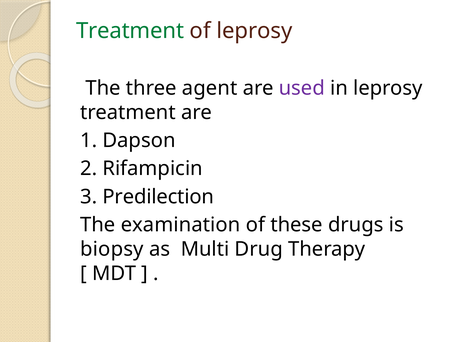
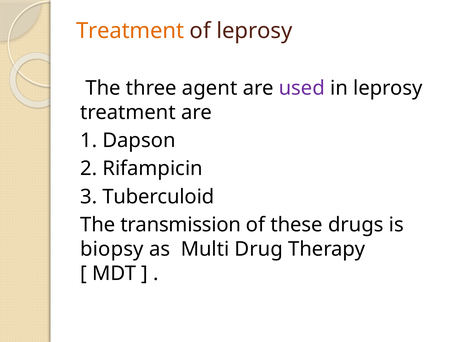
Treatment at (130, 31) colour: green -> orange
Predilection: Predilection -> Tuberculoid
examination: examination -> transmission
